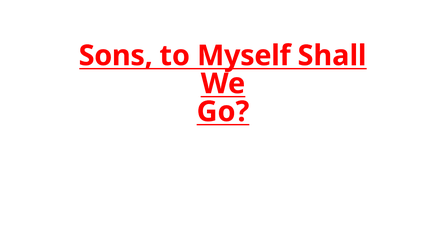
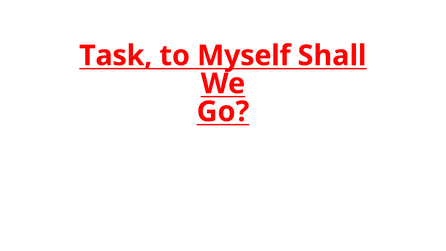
Sons: Sons -> Task
